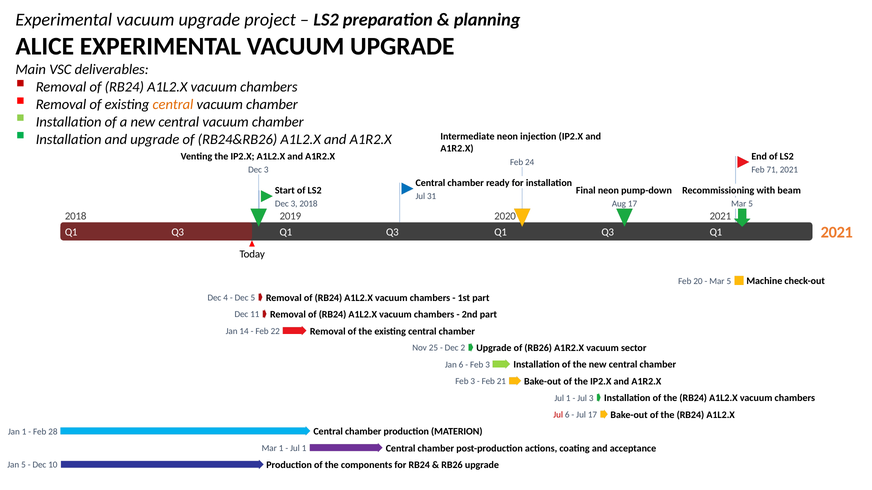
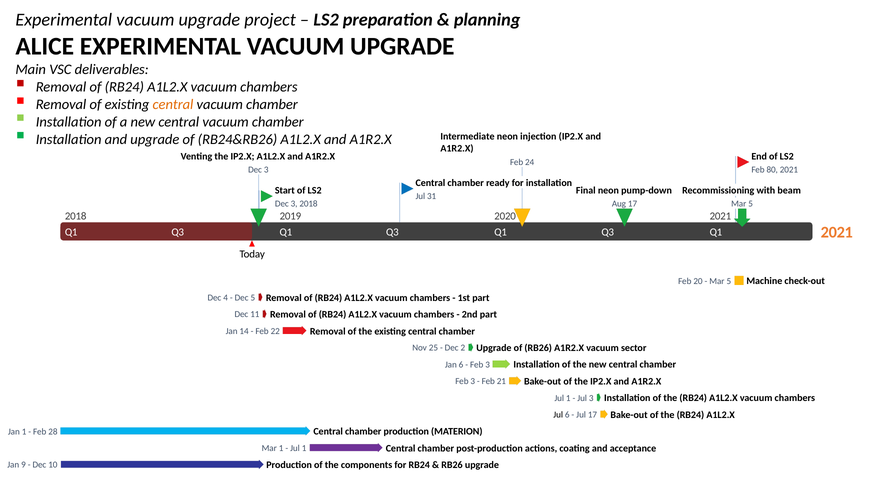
71: 71 -> 80
Jul at (558, 415) colour: red -> black
Jan 5: 5 -> 9
